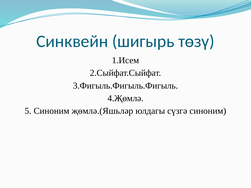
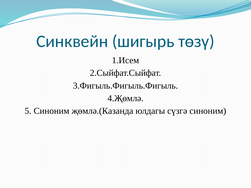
җөмлә.(Яшьләр: җөмлә.(Яшьләр -> җөмлә.(Казанда
